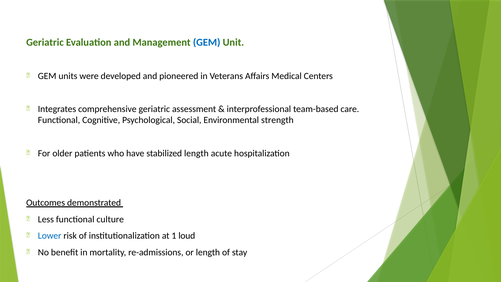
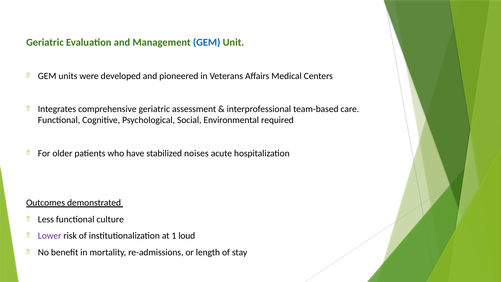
strength: strength -> required
stabilized length: length -> noises
Lower colour: blue -> purple
